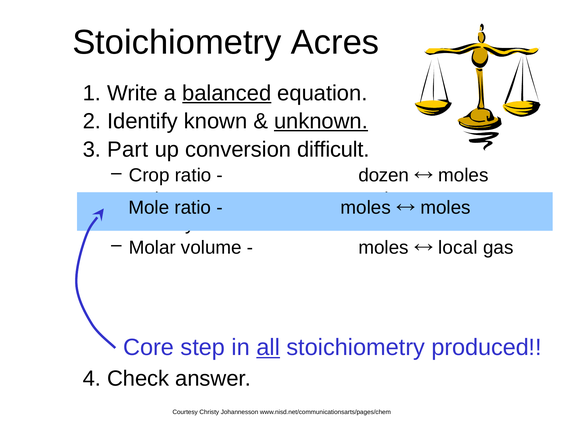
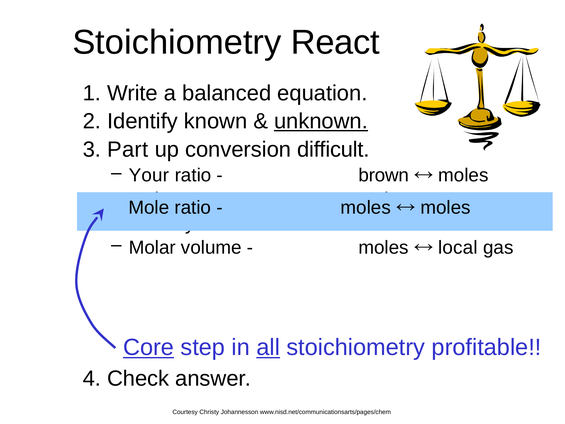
Acres: Acres -> React
balanced underline: present -> none
Crop: Crop -> Your
dozen: dozen -> brown
Core underline: none -> present
produced: produced -> profitable
